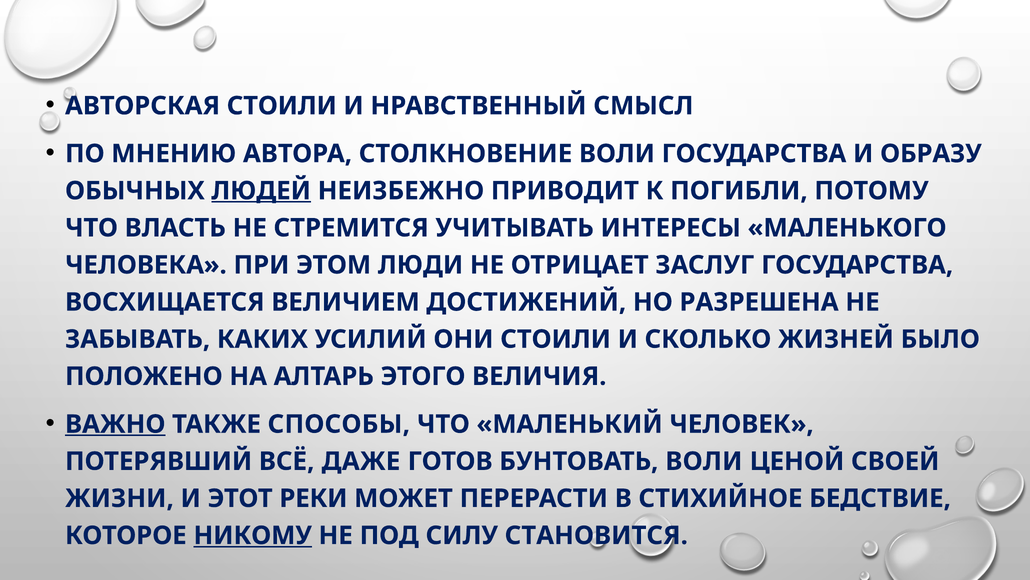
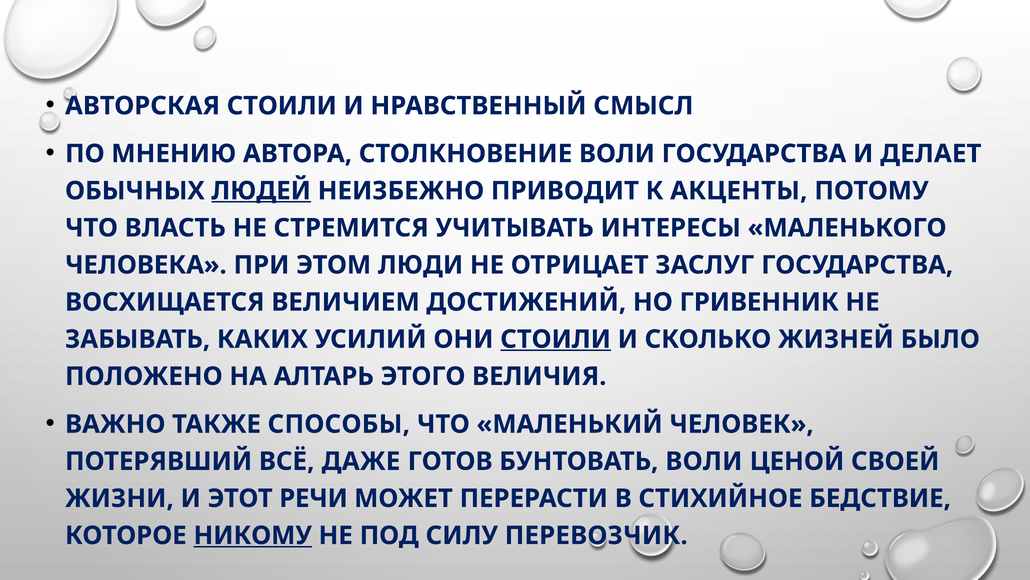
ОБРАЗУ: ОБРАЗУ -> ДЕЛАЕТ
ПОГИБЛИ: ПОГИБЛИ -> АКЦЕНТЫ
РАЗРЕШЕНА: РАЗРЕШЕНА -> ГРИВЕННИК
СТОИЛИ at (556, 339) underline: none -> present
ВАЖНО underline: present -> none
РЕКИ: РЕКИ -> РЕЧИ
СТАНОВИТСЯ: СТАНОВИТСЯ -> ПЕРЕВОЗЧИК
